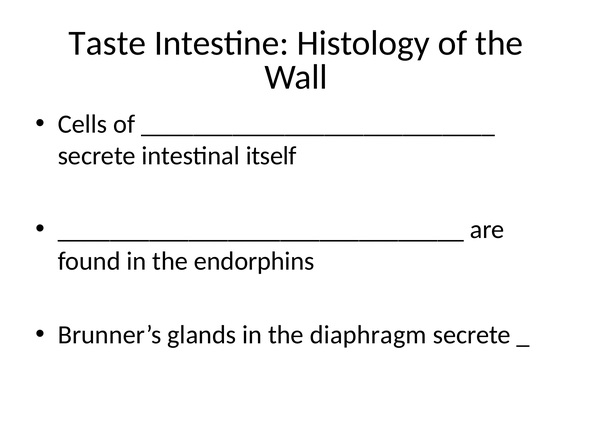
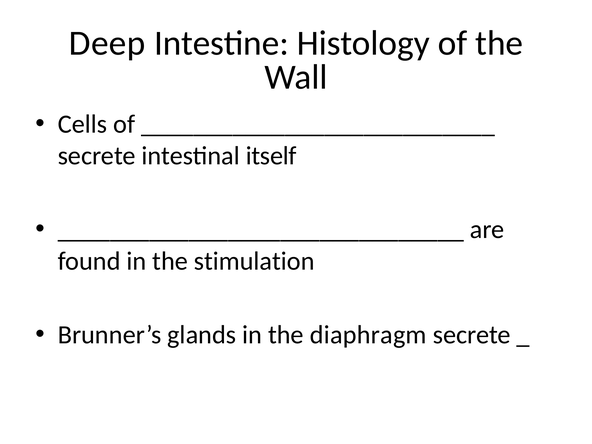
Taste: Taste -> Deep
endorphins: endorphins -> stimulation
